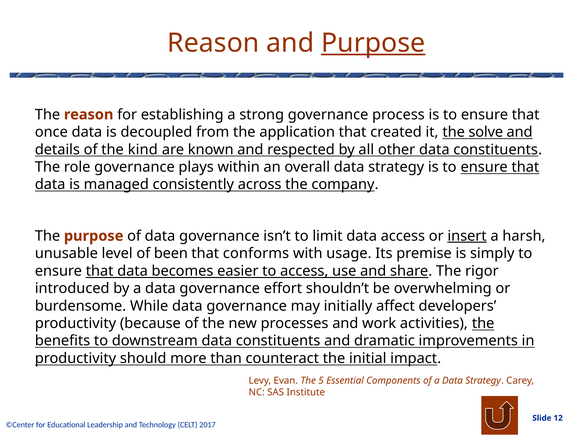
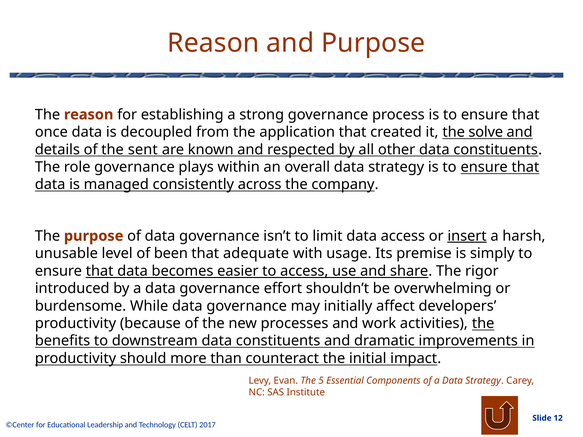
Purpose at (373, 43) underline: present -> none
kind: kind -> sent
conforms: conforms -> adequate
